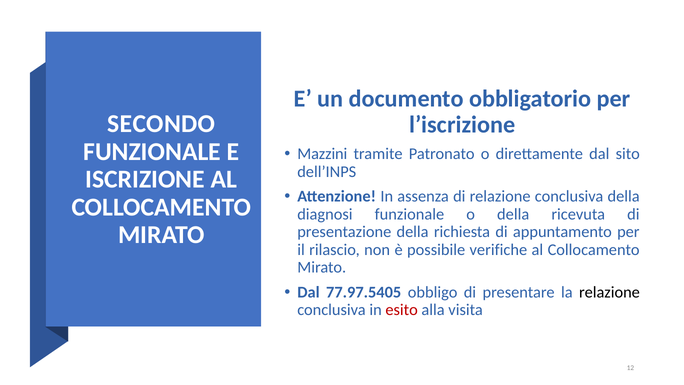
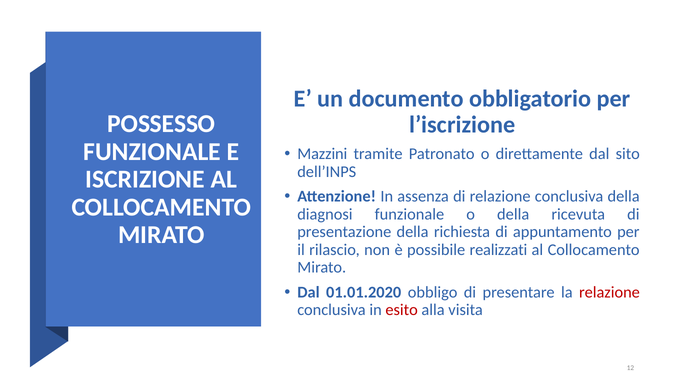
SECONDO: SECONDO -> POSSESSO
verifiche: verifiche -> realizzati
77.97.5405: 77.97.5405 -> 01.01.2020
relazione at (609, 292) colour: black -> red
